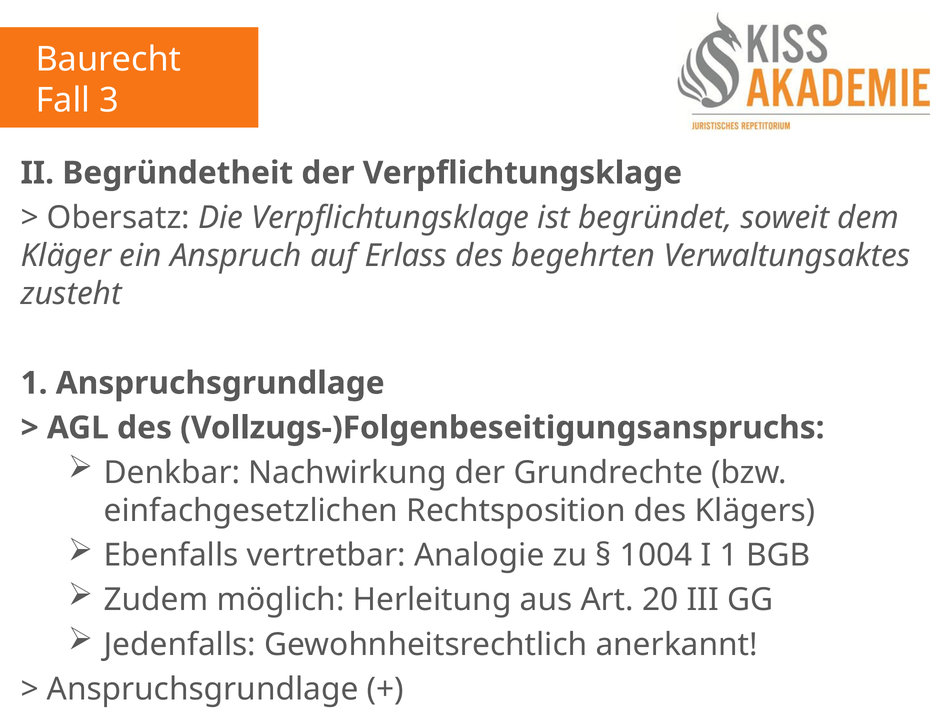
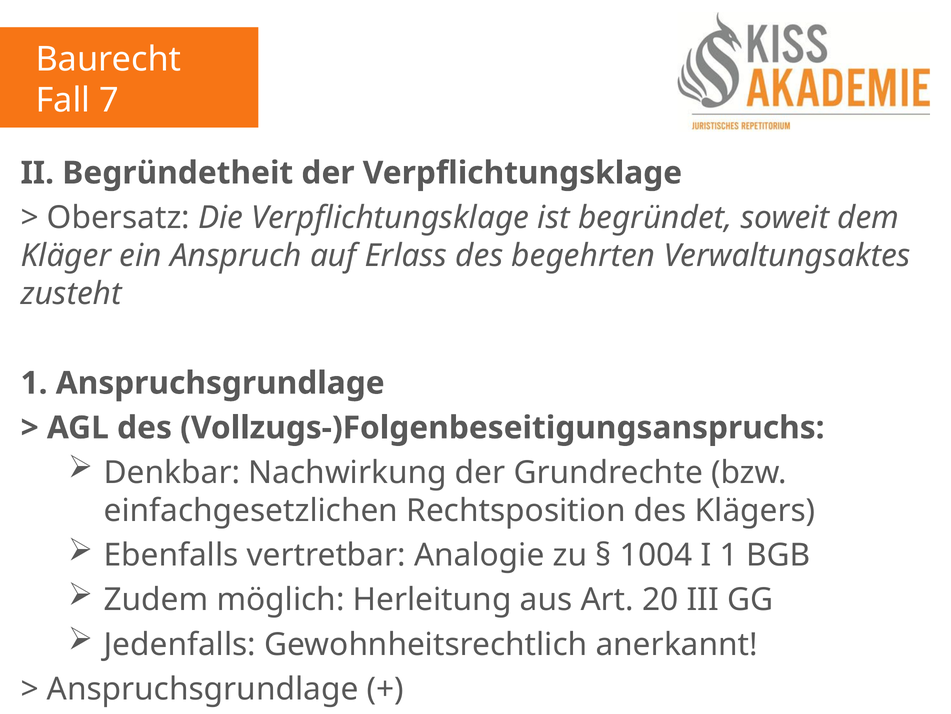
3: 3 -> 7
